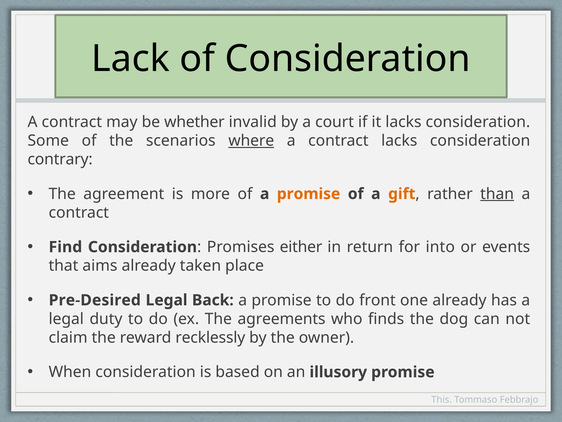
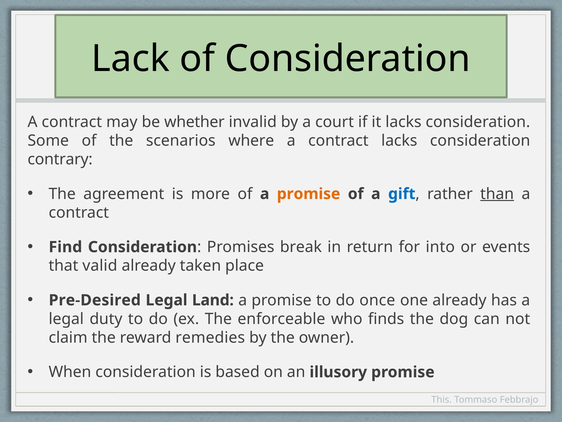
where underline: present -> none
gift colour: orange -> blue
either: either -> break
aims: aims -> valid
Back: Back -> Land
front: front -> once
agreements: agreements -> enforceable
recklessly: recklessly -> remedies
